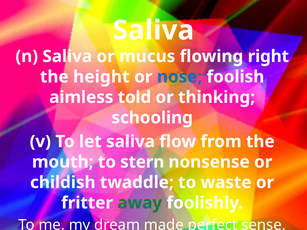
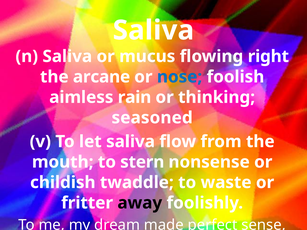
height: height -> arcane
aimless told: told -> rain
schooling: schooling -> seasoned
away colour: green -> black
